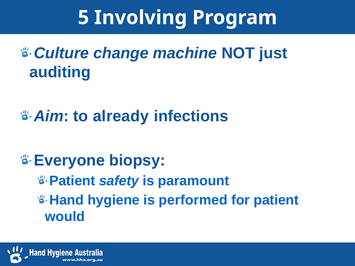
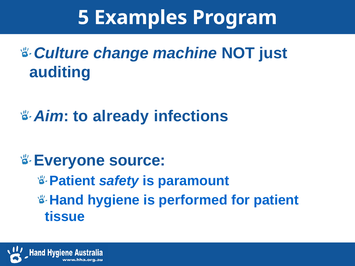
Involving: Involving -> Examples
biopsy: biopsy -> source
would: would -> tissue
